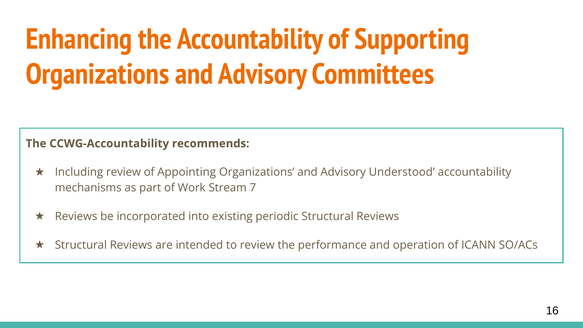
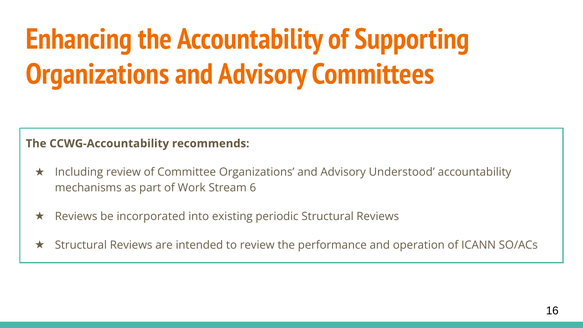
Appointing: Appointing -> Committee
7: 7 -> 6
